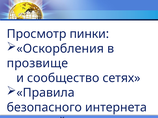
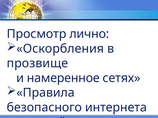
пинки: пинки -> лично
сообщество: сообщество -> намеренное
